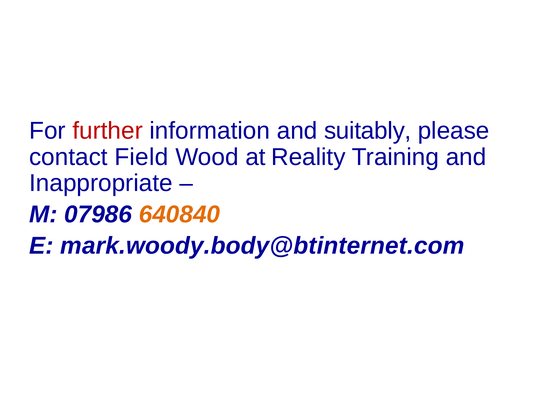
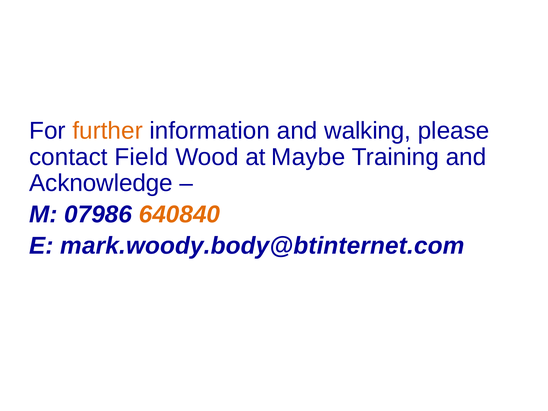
further colour: red -> orange
suitably: suitably -> walking
Reality: Reality -> Maybe
Inappropriate: Inappropriate -> Acknowledge
